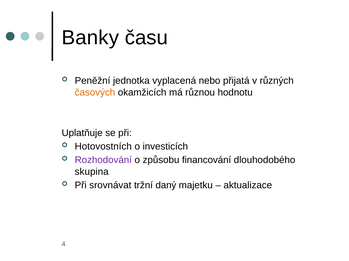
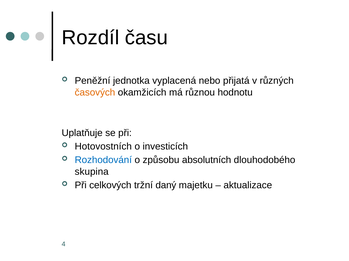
Banky: Banky -> Rozdíl
Rozhodování colour: purple -> blue
financování: financování -> absolutních
srovnávat: srovnávat -> celkových
